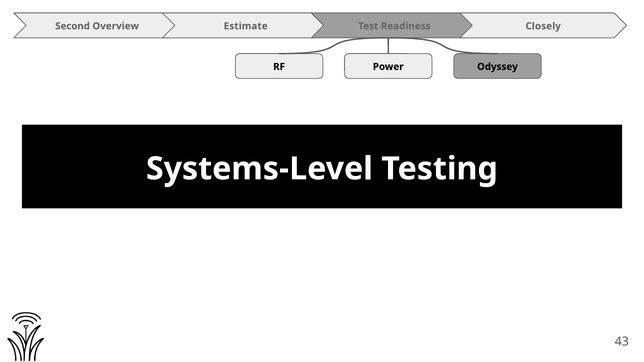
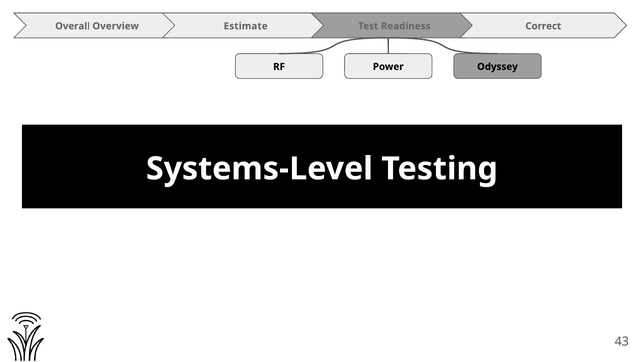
Second: Second -> Overall
Closely: Closely -> Correct
